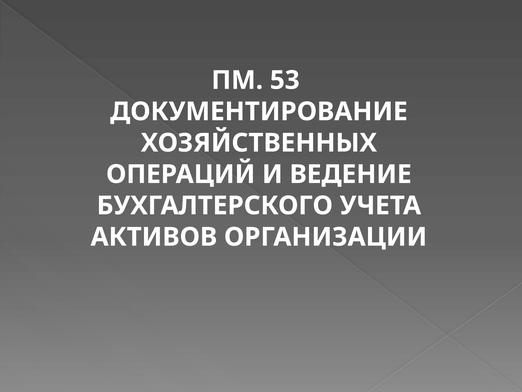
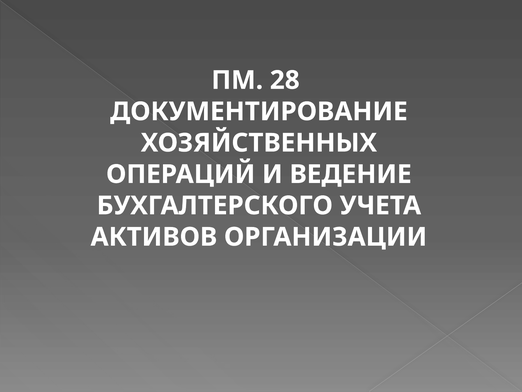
53: 53 -> 28
